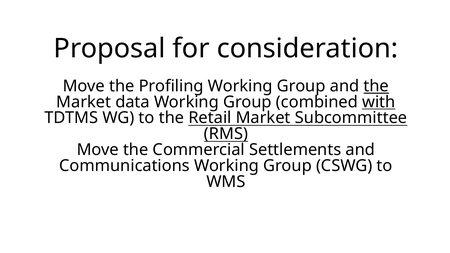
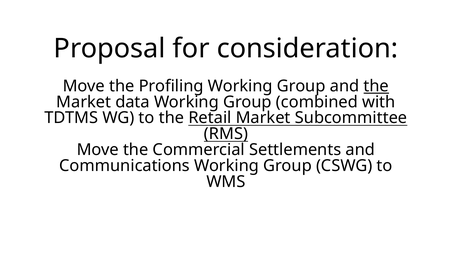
with underline: present -> none
